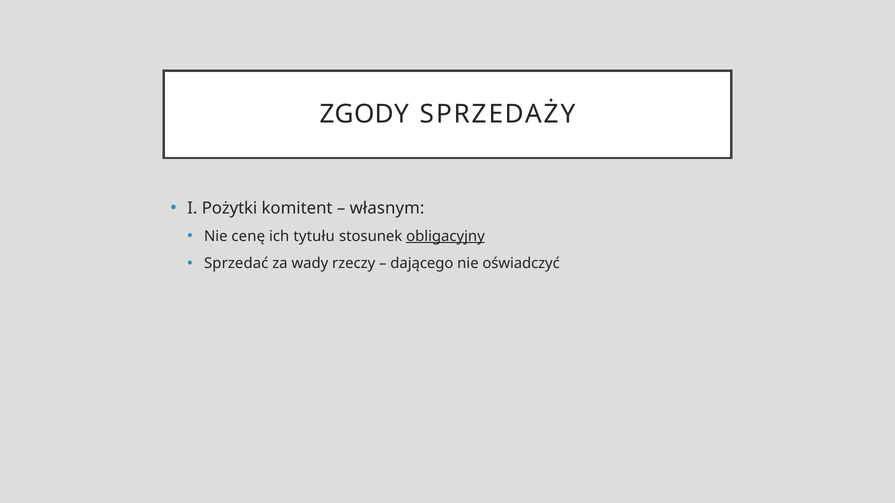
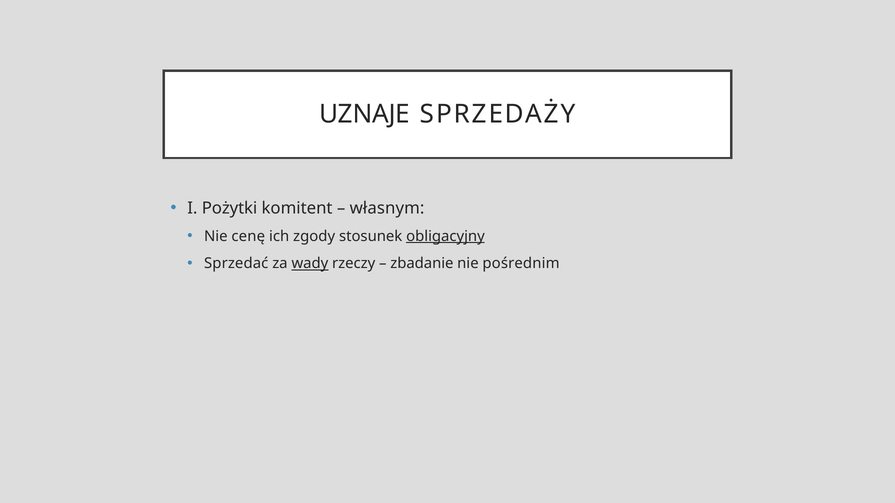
ZGODY: ZGODY -> UZNAJE
tytułu: tytułu -> zgody
wady underline: none -> present
dającego: dającego -> zbadanie
oświadczyć: oświadczyć -> pośrednim
